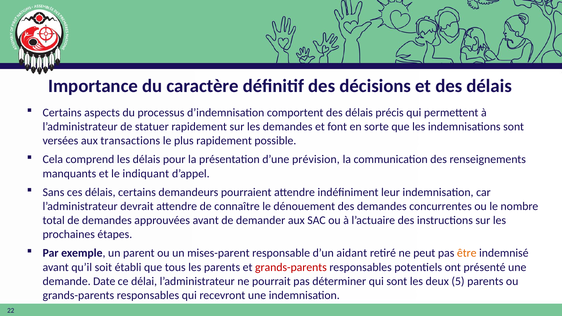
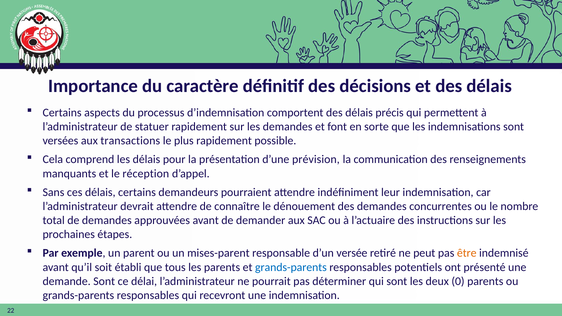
indiquant: indiquant -> réception
aidant: aidant -> versée
grands-parents at (291, 267) colour: red -> blue
demande Date: Date -> Sont
5: 5 -> 0
